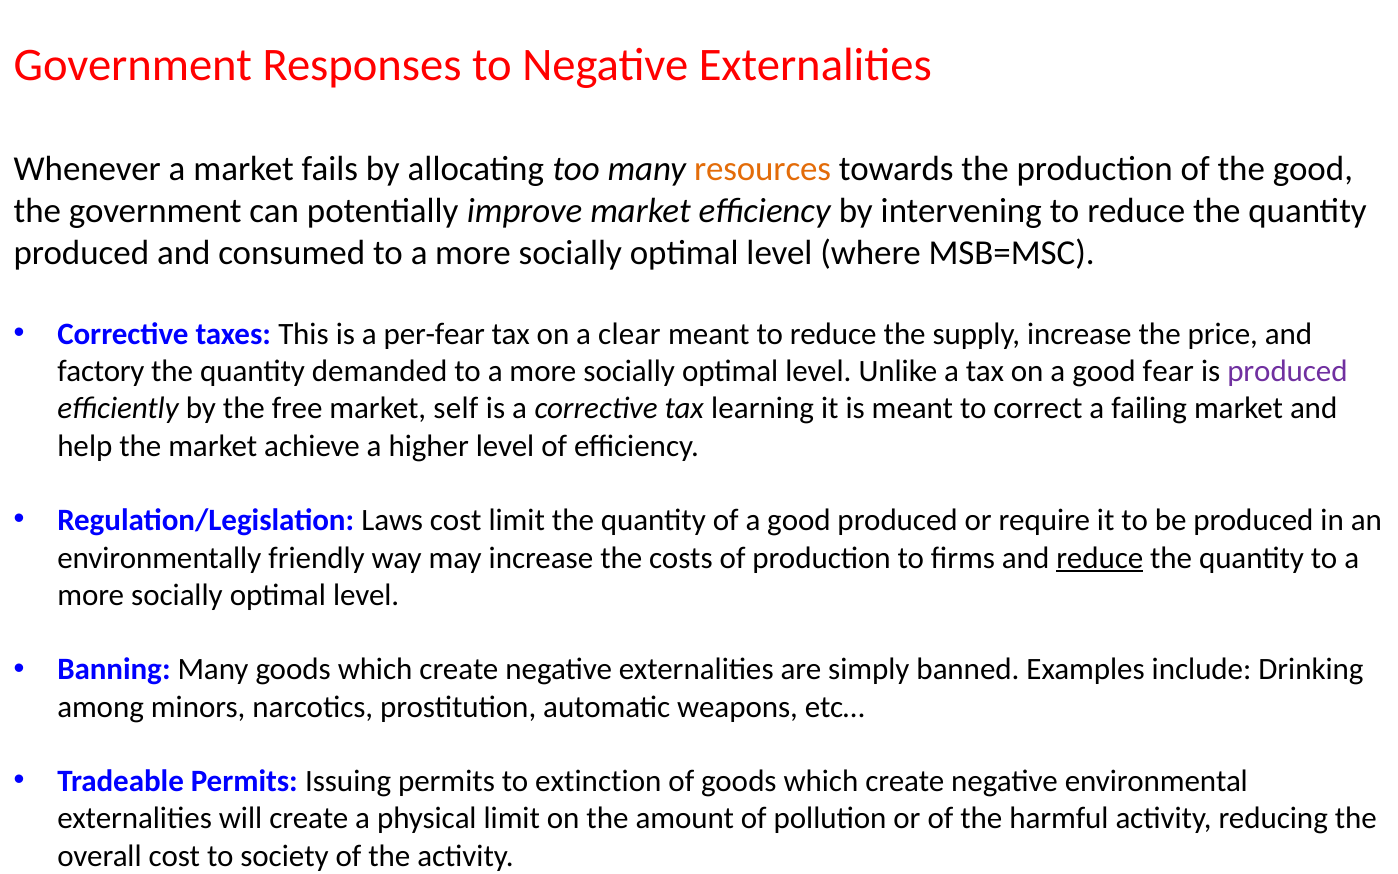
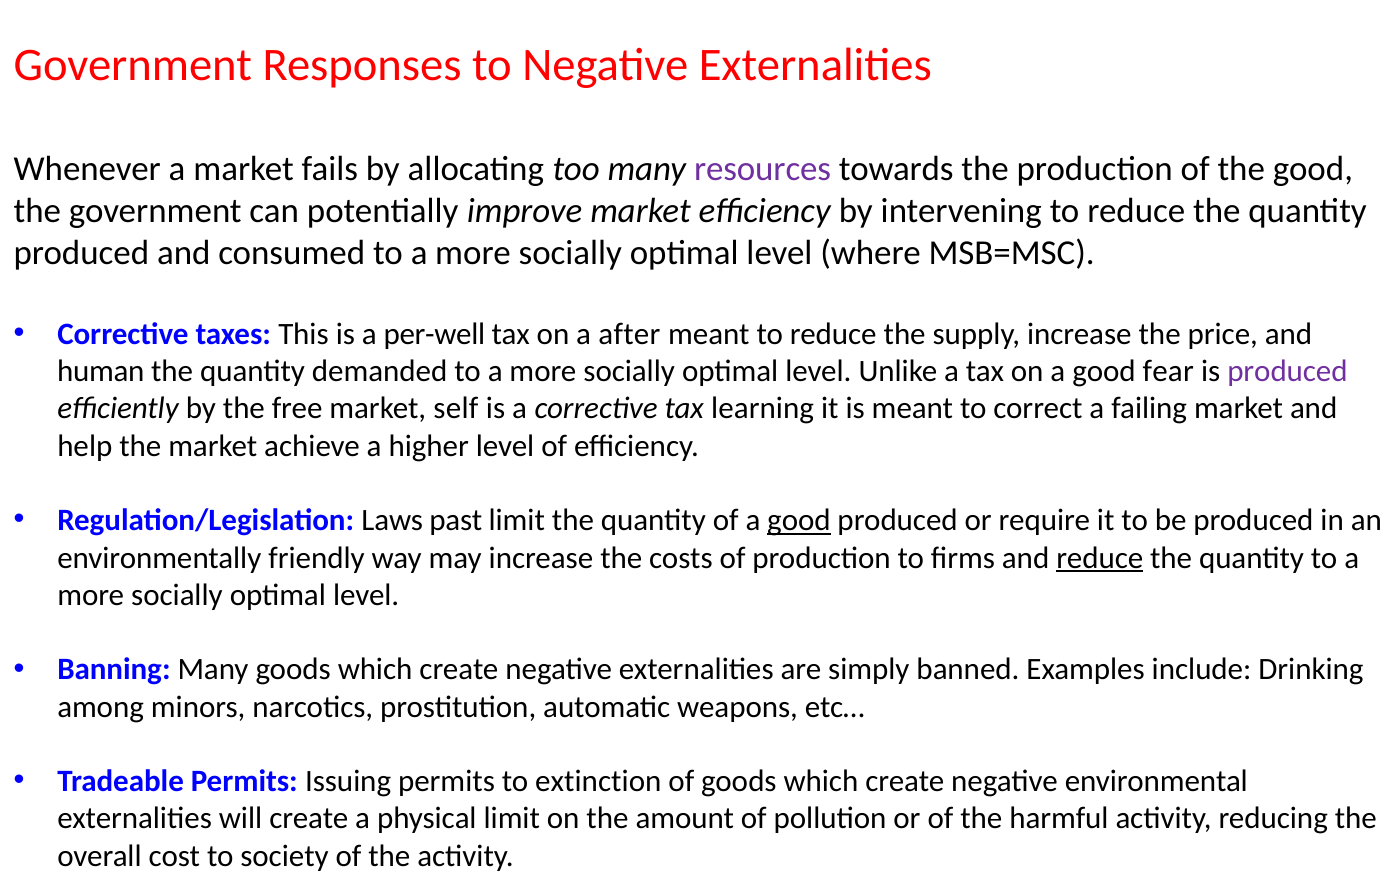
resources colour: orange -> purple
per-fear: per-fear -> per-well
clear: clear -> after
factory: factory -> human
Laws cost: cost -> past
good at (799, 520) underline: none -> present
